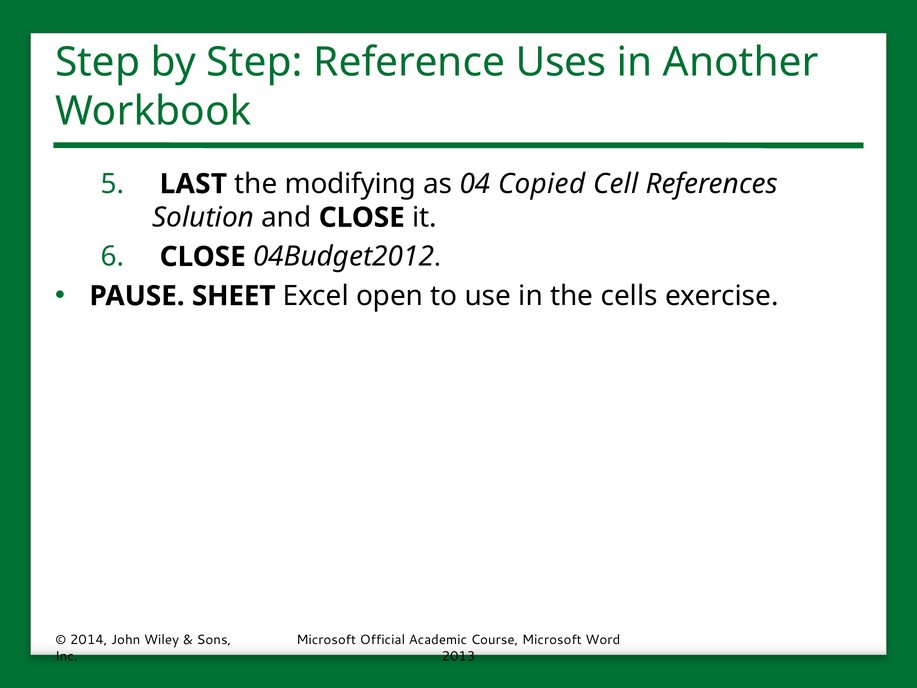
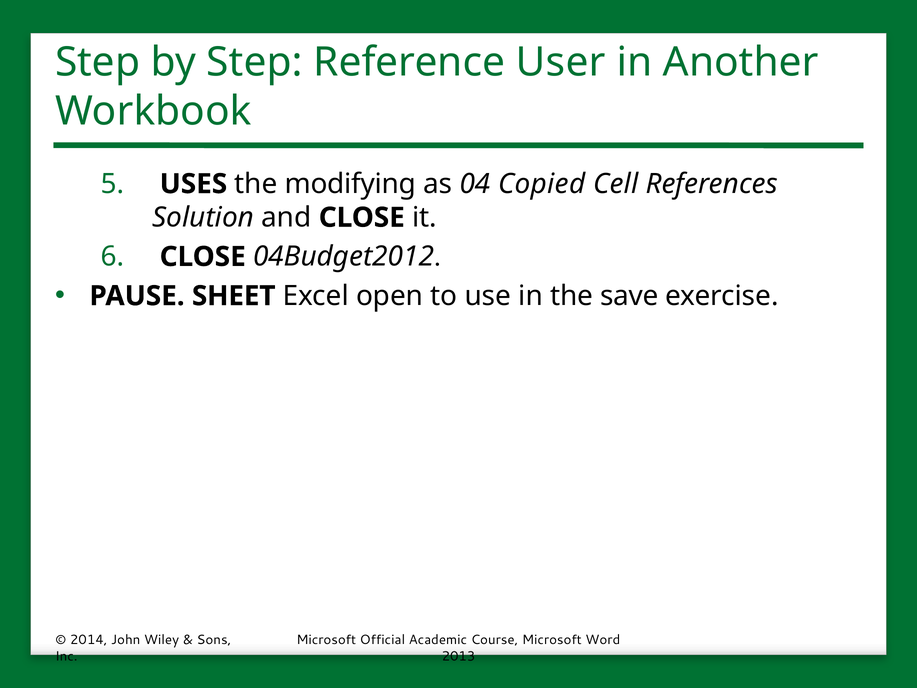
Uses: Uses -> User
LAST: LAST -> USES
cells: cells -> save
